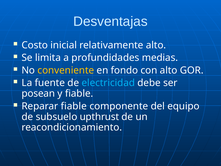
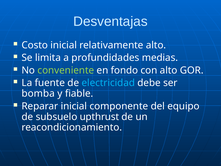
conveniente colour: yellow -> light green
posean: posean -> bomba
Reparar fiable: fiable -> inicial
